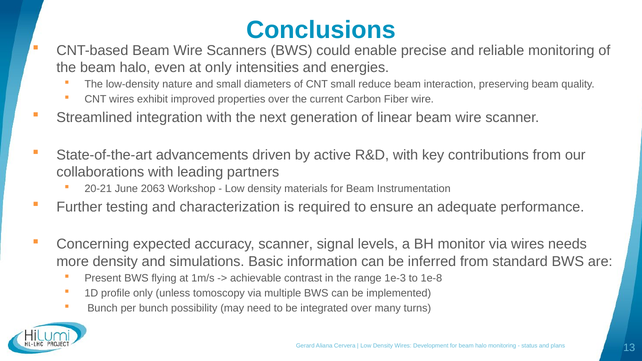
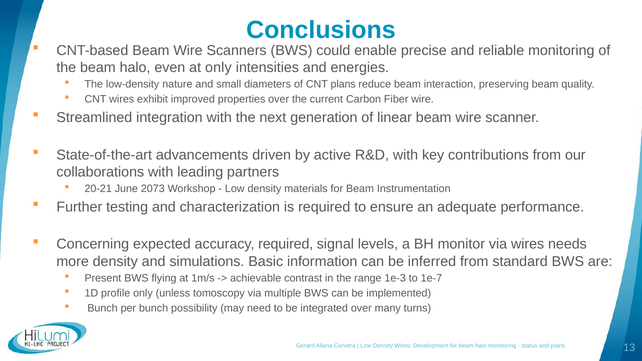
CNT small: small -> plans
2063: 2063 -> 2073
accuracy scanner: scanner -> required
1e-8: 1e-8 -> 1e-7
